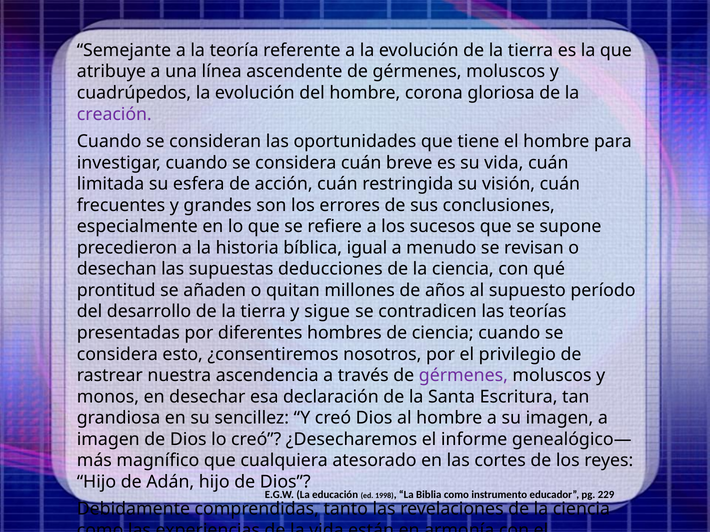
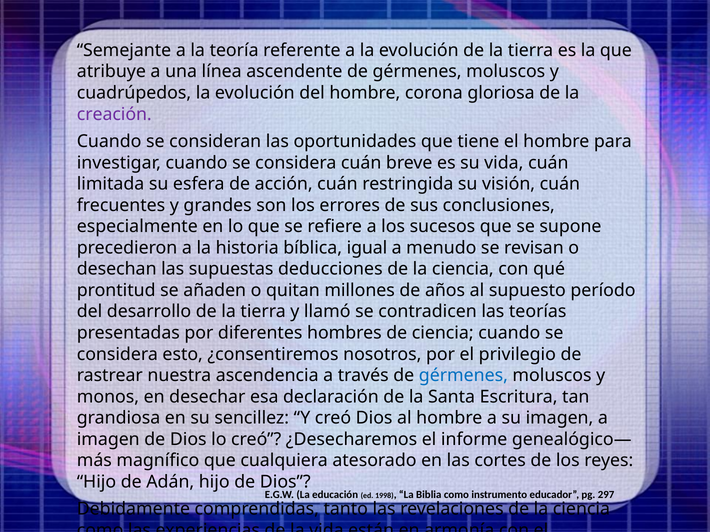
sigue: sigue -> llamó
gérmenes at (463, 376) colour: purple -> blue
229: 229 -> 297
